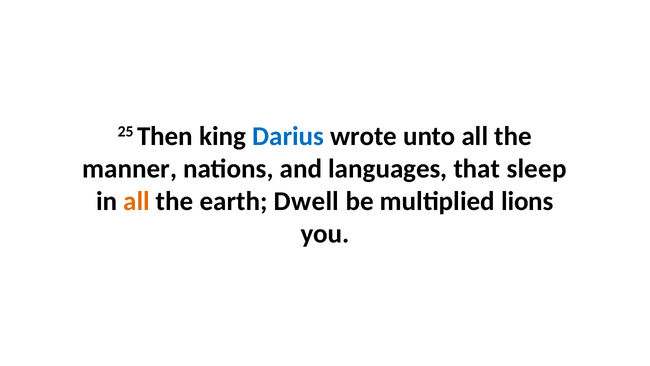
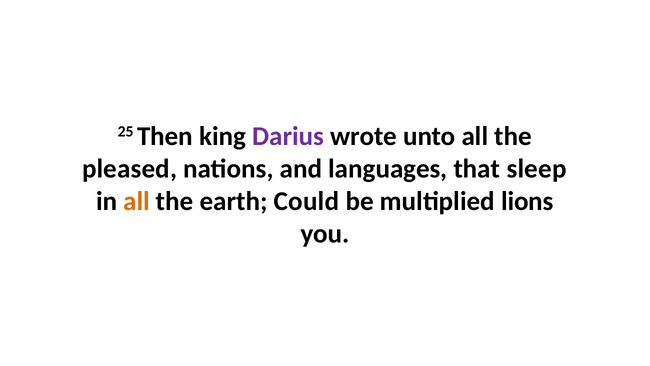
Darius colour: blue -> purple
manner: manner -> pleased
Dwell: Dwell -> Could
